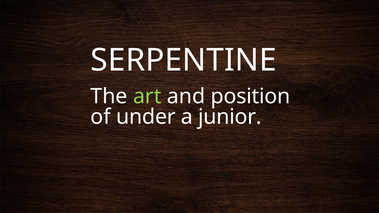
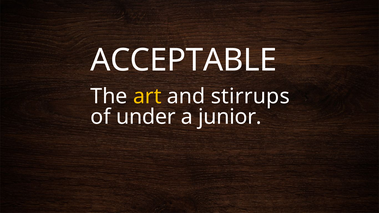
SERPENTINE: SERPENTINE -> ACCEPTABLE
art colour: light green -> yellow
position: position -> stirrups
